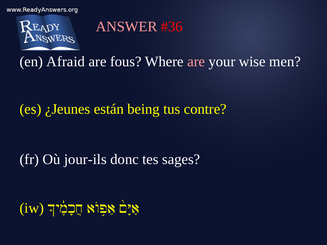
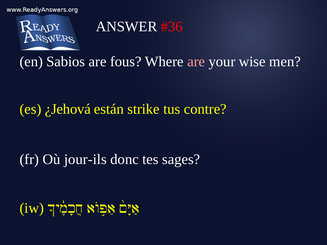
ANSWER colour: pink -> white
Afraid: Afraid -> Sabios
¿Jeunes: ¿Jeunes -> ¿Jehová
being: being -> strike
